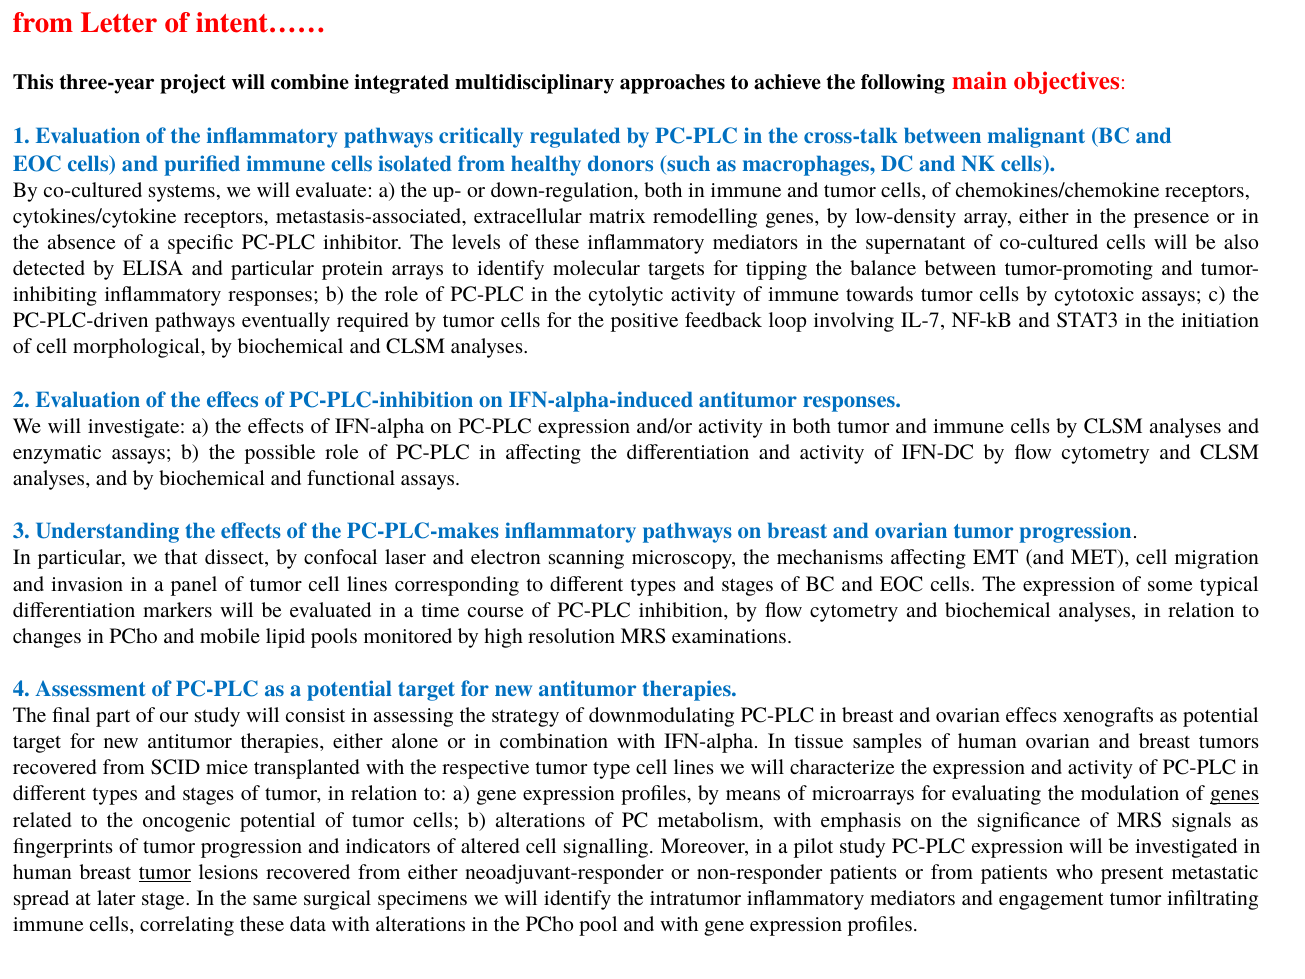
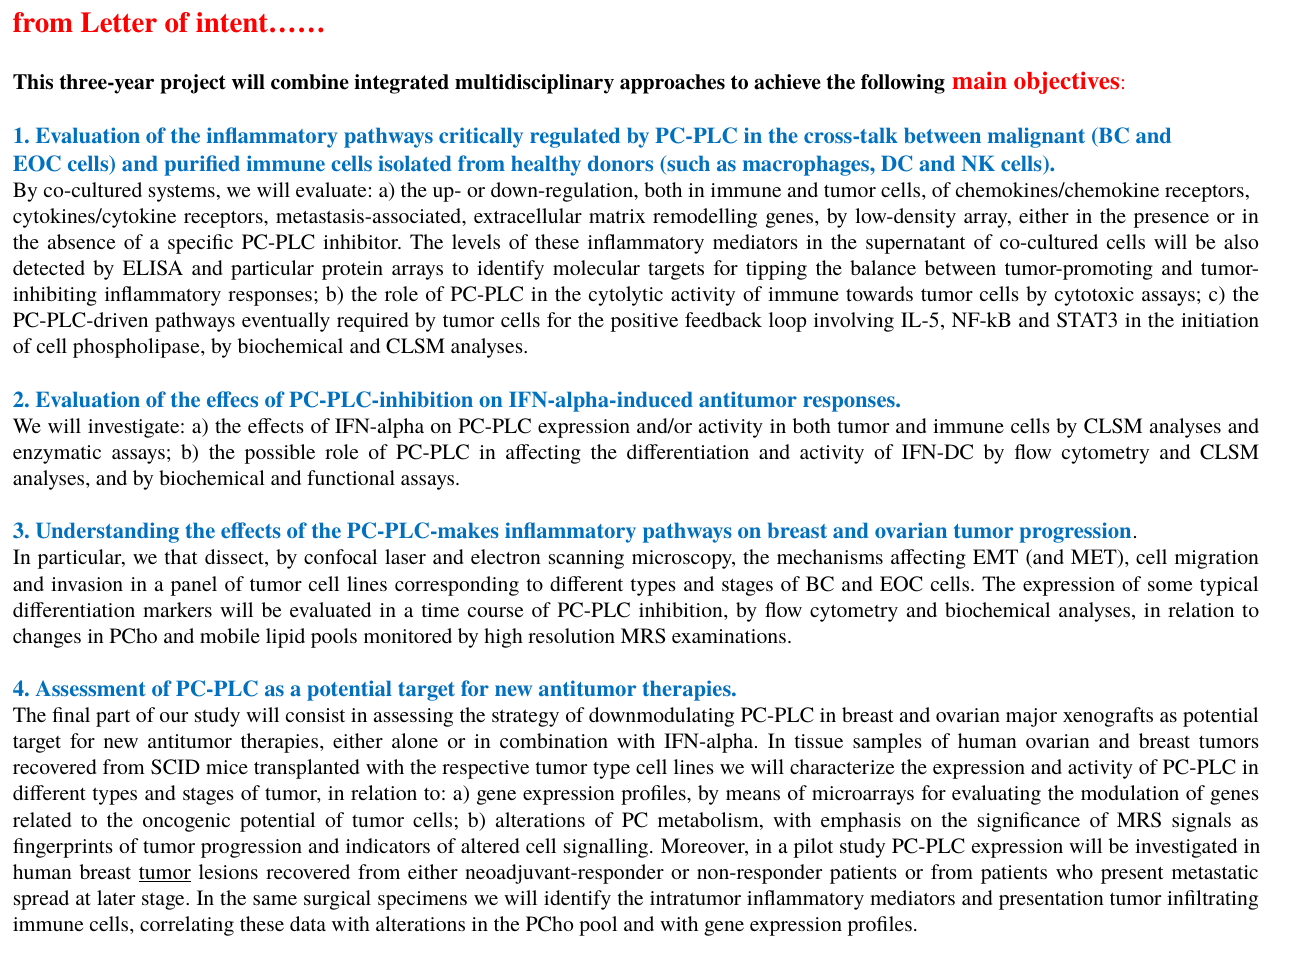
IL-7: IL-7 -> IL-5
morphological: morphological -> phospholipase
ovarian effecs: effecs -> major
genes at (1235, 794) underline: present -> none
engagement: engagement -> presentation
